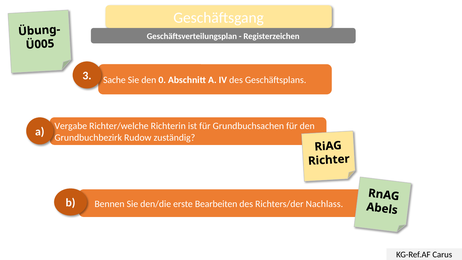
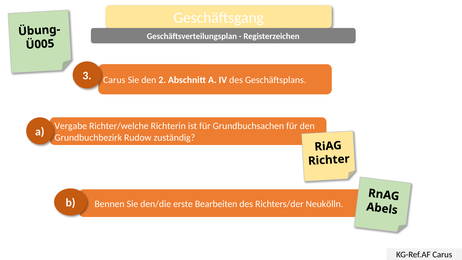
Sache at (114, 80): Sache -> Carus
0: 0 -> 2
Nachlass: Nachlass -> Neukölln
